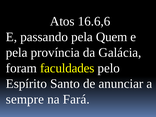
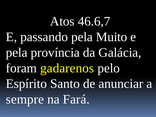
16.6,6: 16.6,6 -> 46.6,7
Quem: Quem -> Muito
faculdades: faculdades -> gadarenos
